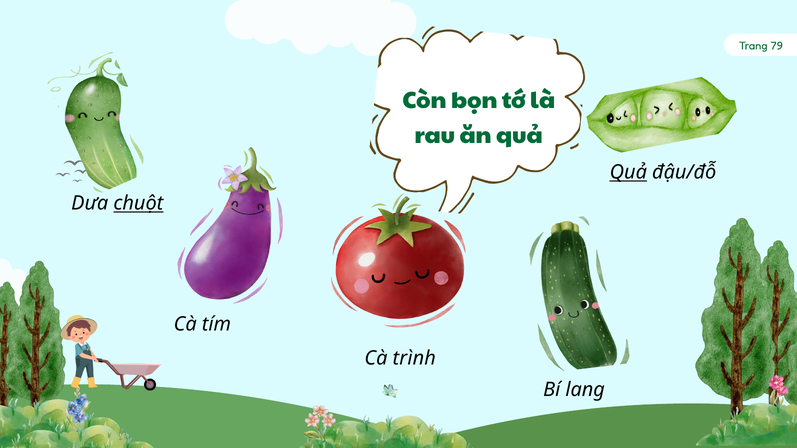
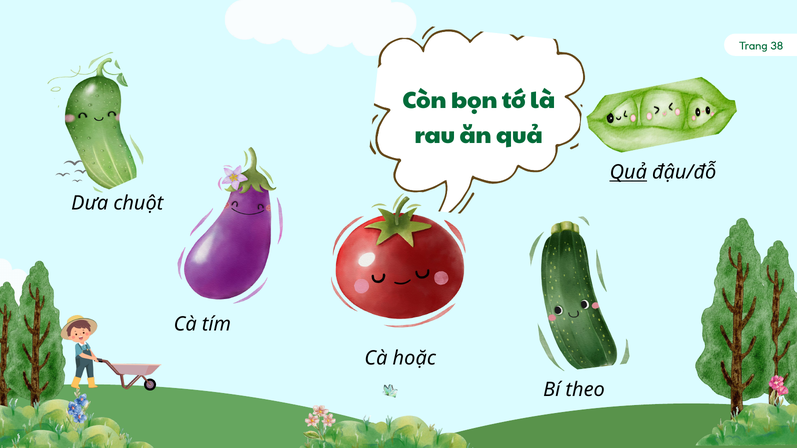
79: 79 -> 38
chuột underline: present -> none
trình: trình -> hoặc
lang: lang -> theo
